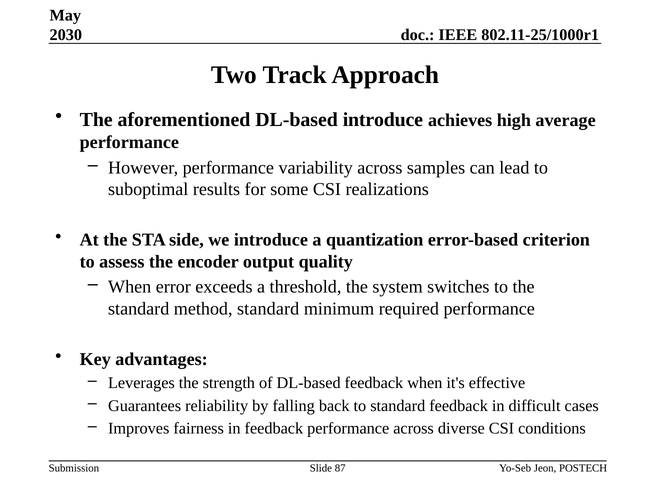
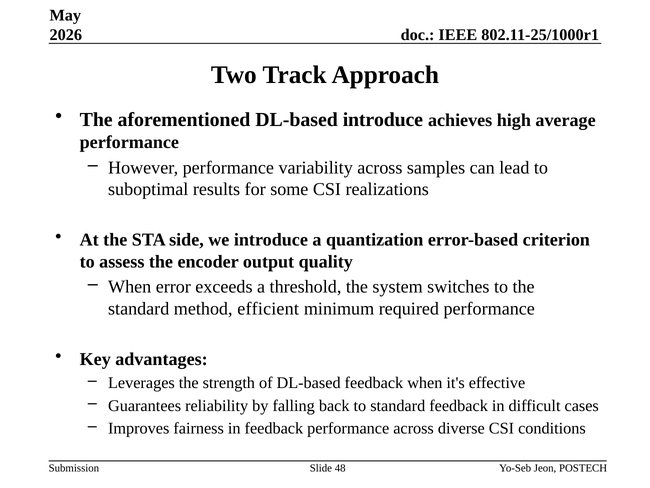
2030: 2030 -> 2026
method standard: standard -> efficient
87: 87 -> 48
